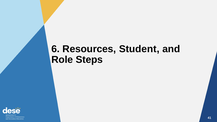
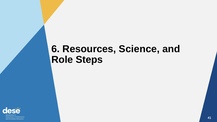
Student: Student -> Science
